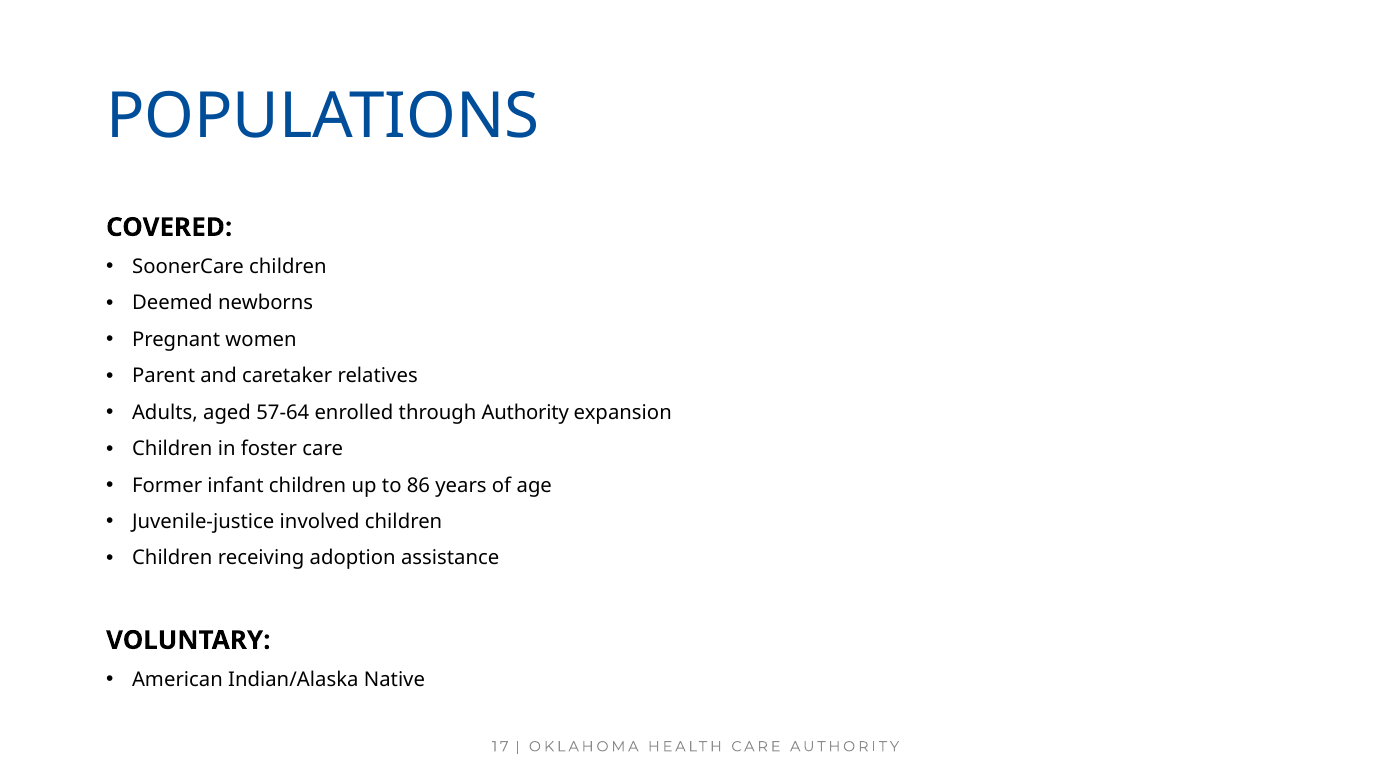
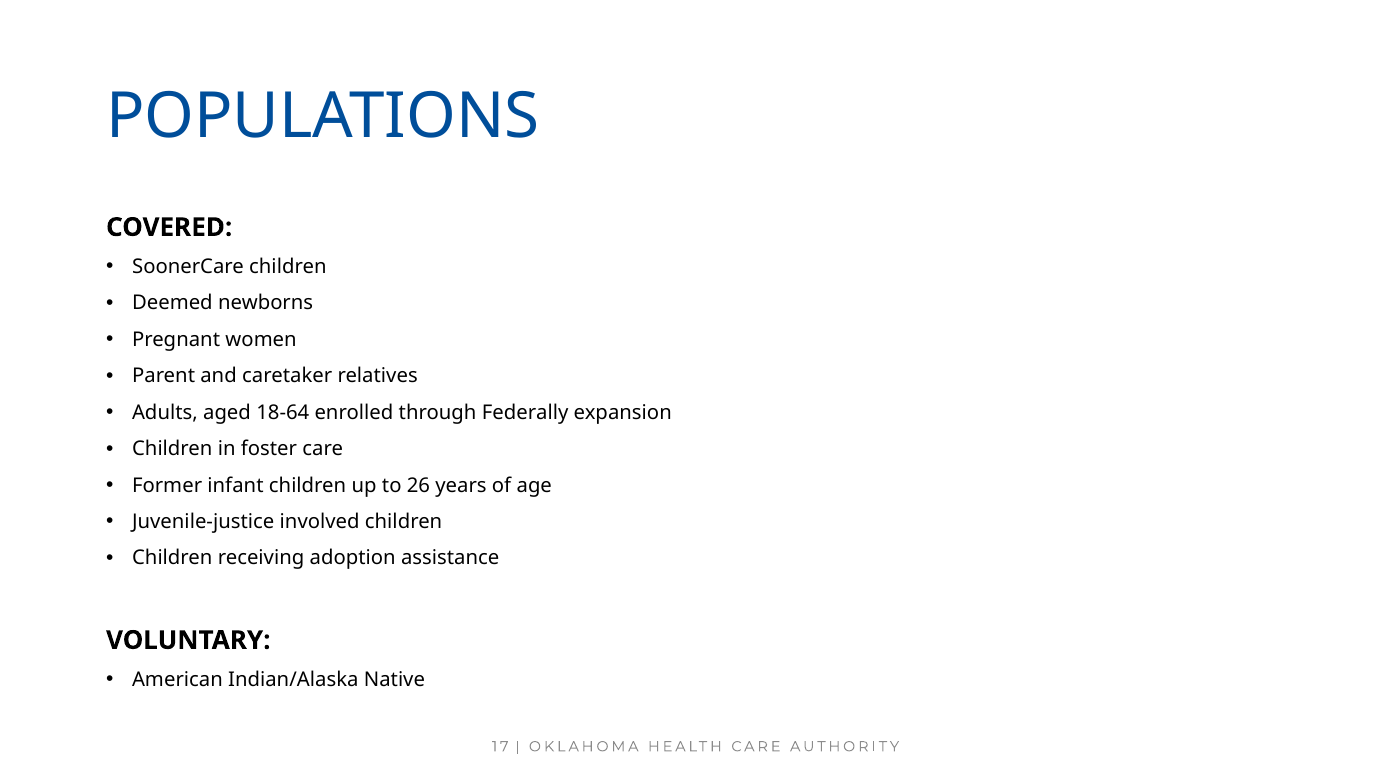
57-64: 57-64 -> 18-64
through Authority: Authority -> Federally
86: 86 -> 26
